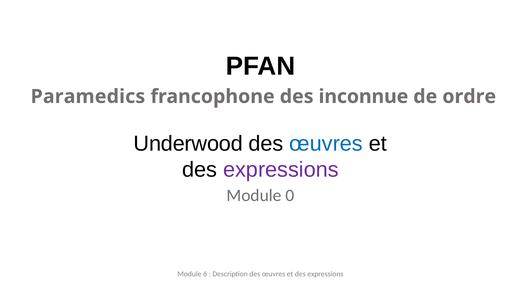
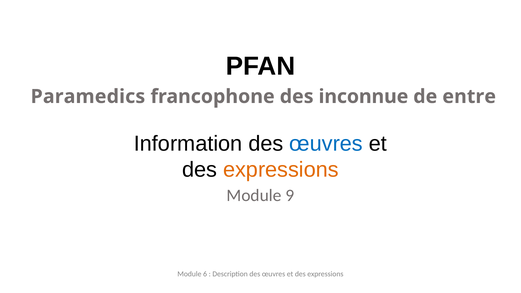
ordre: ordre -> entre
Underwood: Underwood -> Information
expressions at (281, 170) colour: purple -> orange
0: 0 -> 9
